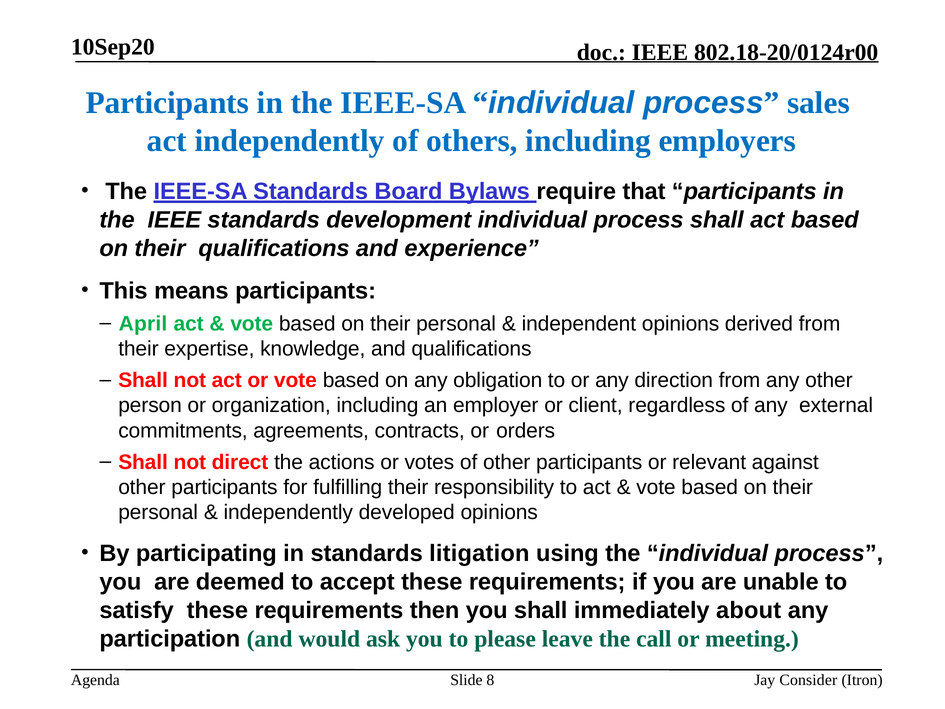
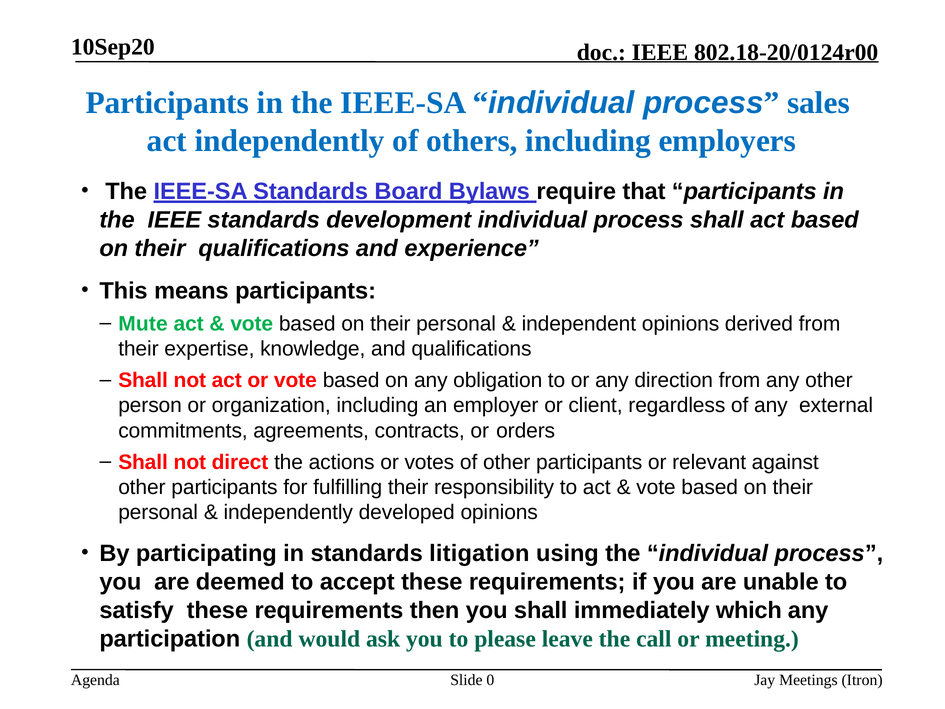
April: April -> Mute
about: about -> which
8: 8 -> 0
Consider: Consider -> Meetings
